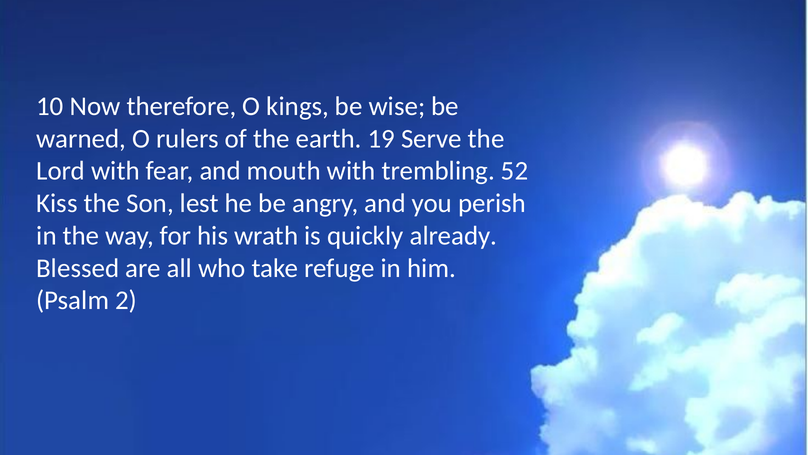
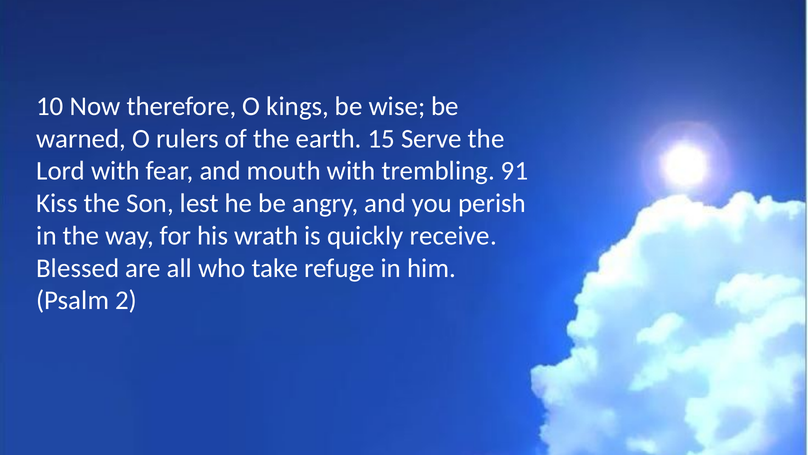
19: 19 -> 15
52: 52 -> 91
already: already -> receive
